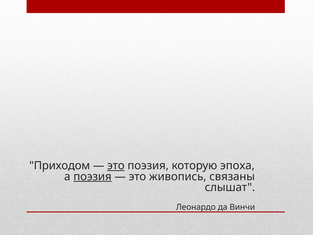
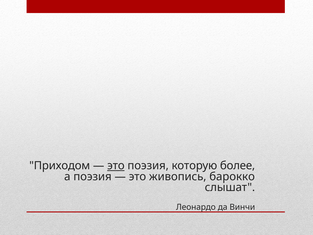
эпоха: эпоха -> более
поэзия at (92, 176) underline: present -> none
связаны: связаны -> барокко
